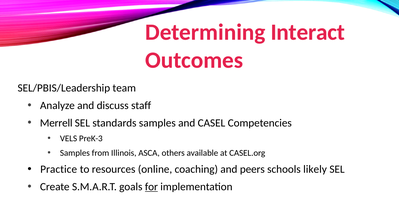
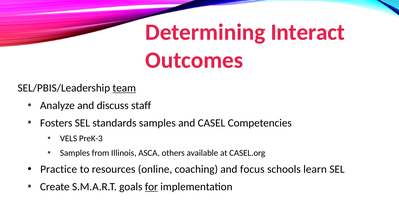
team underline: none -> present
Merrell: Merrell -> Fosters
peers: peers -> focus
likely: likely -> learn
